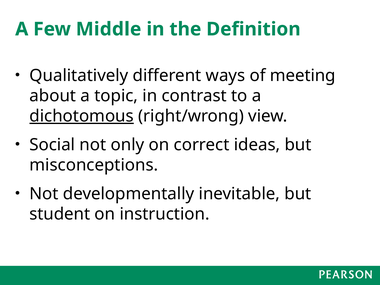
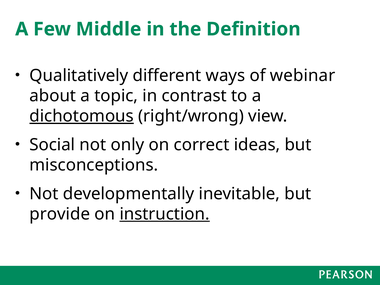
meeting: meeting -> webinar
student: student -> provide
instruction underline: none -> present
